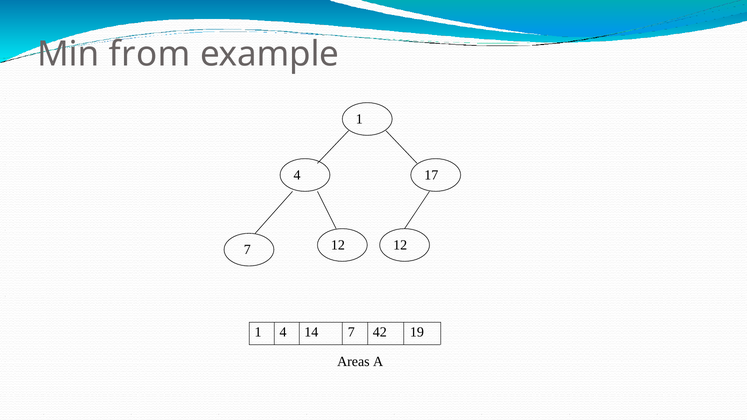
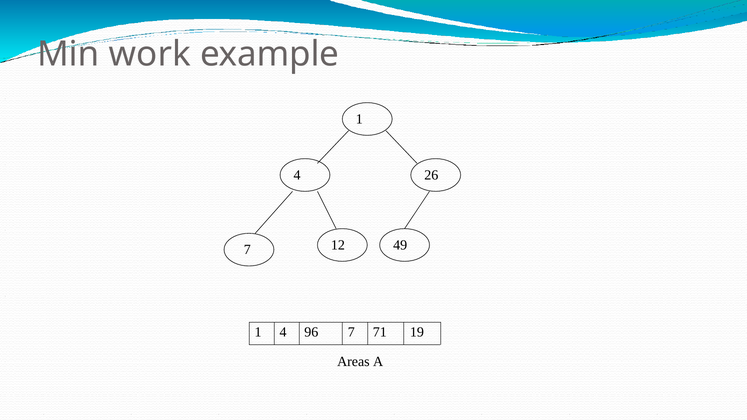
from: from -> work
17: 17 -> 26
7 12: 12 -> 49
14: 14 -> 96
42: 42 -> 71
